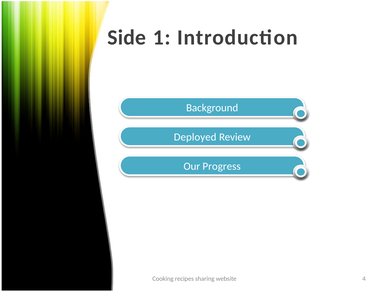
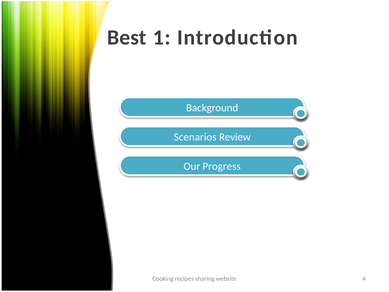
Side: Side -> Best
Deployed: Deployed -> Scenarios
